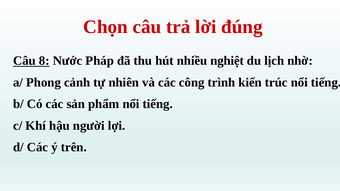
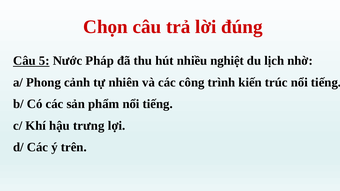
8: 8 -> 5
người: người -> trưng
